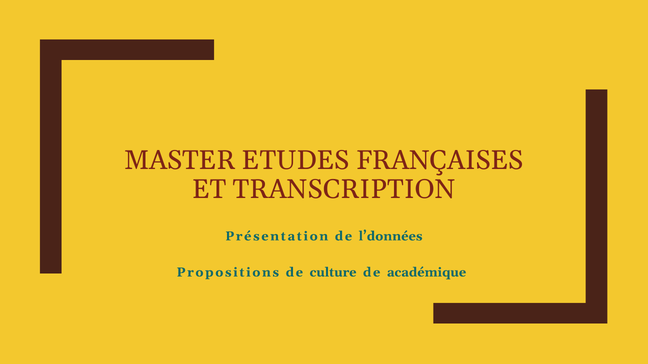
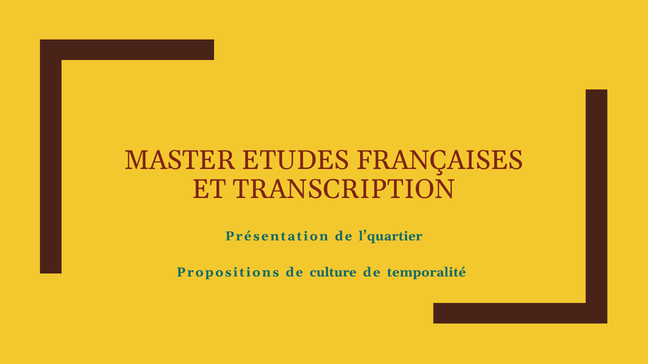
l’données: l’données -> l’quartier
académique: académique -> temporalité
